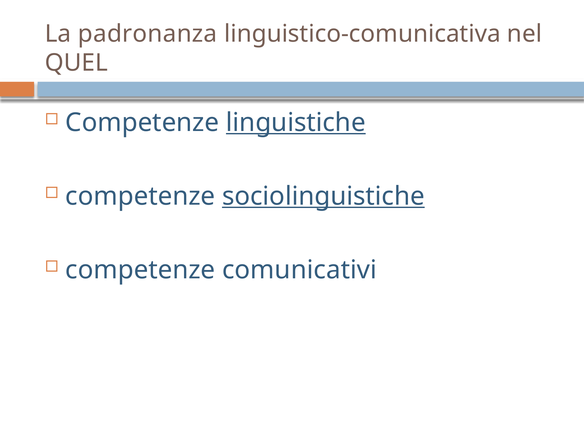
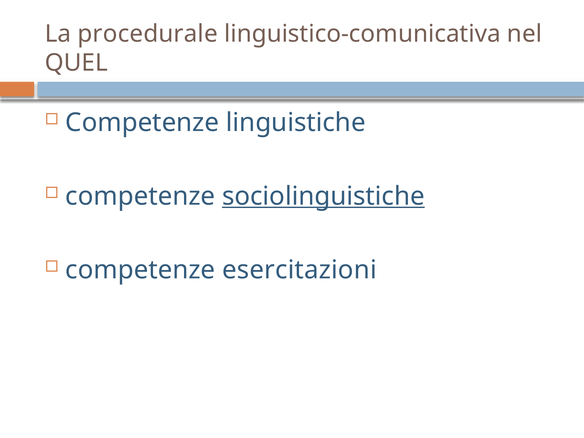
padronanza: padronanza -> procedurale
linguistiche underline: present -> none
comunicativi: comunicativi -> esercitazioni
